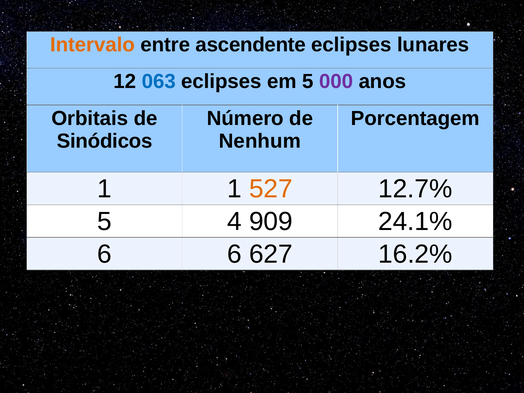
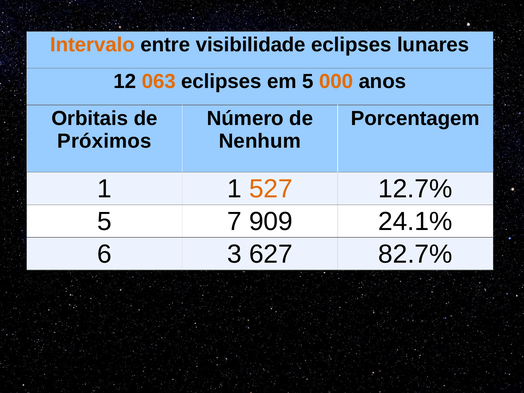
ascendente: ascendente -> visibilidade
063 colour: blue -> orange
000 colour: purple -> orange
Sinódicos: Sinódicos -> Próximos
4: 4 -> 7
6 6: 6 -> 3
16.2%: 16.2% -> 82.7%
